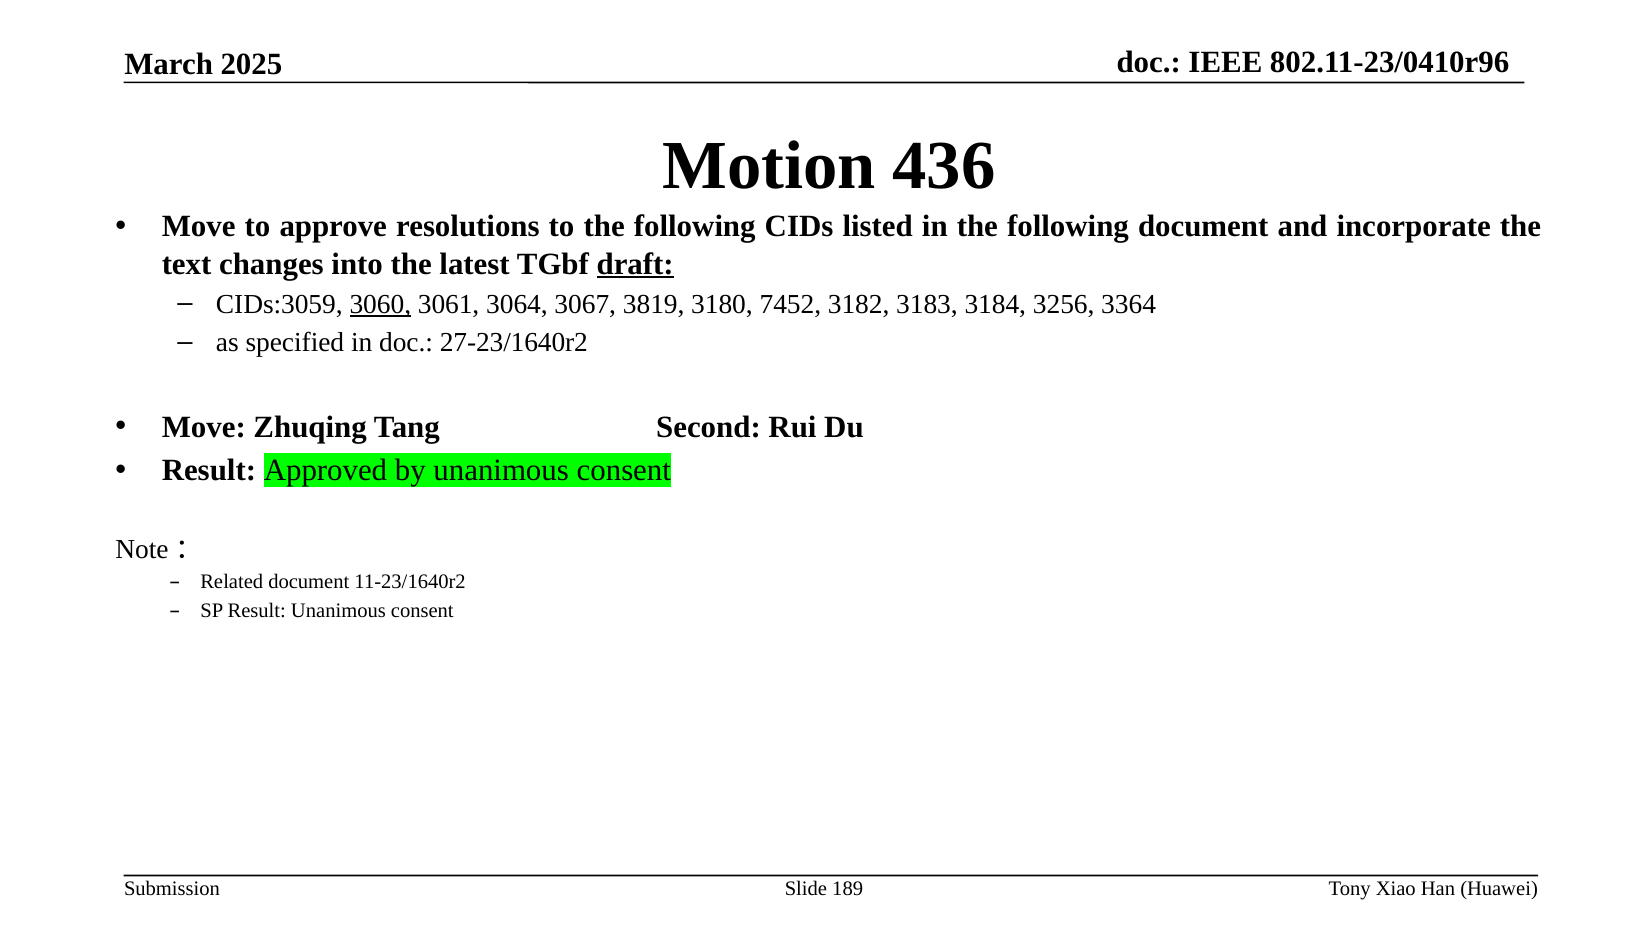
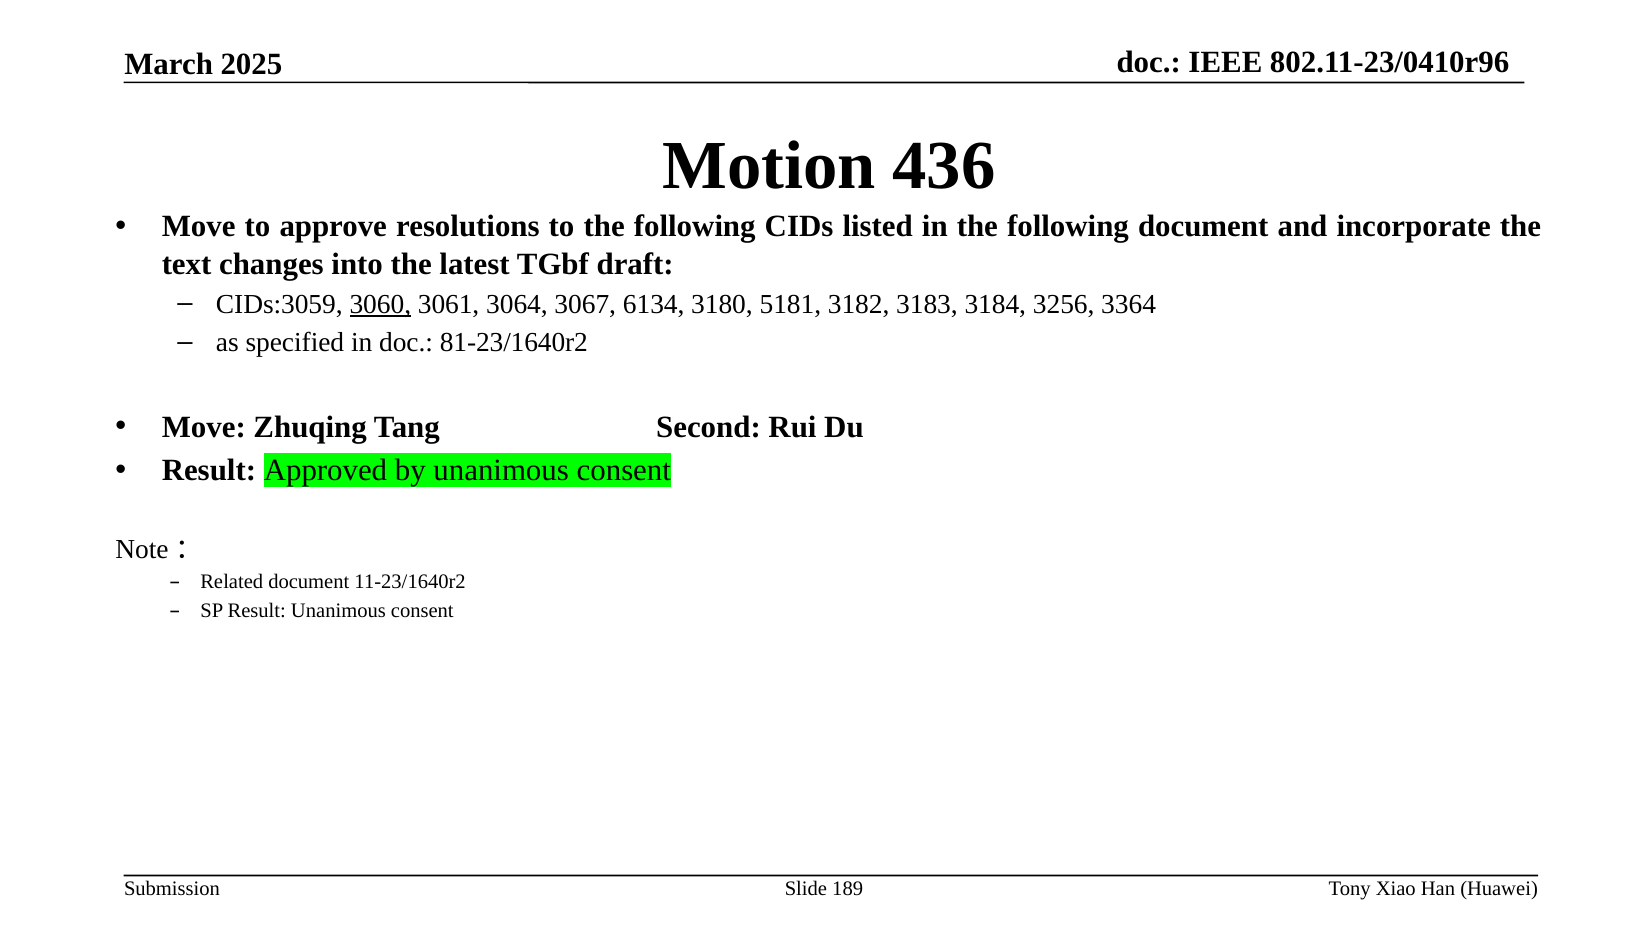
draft underline: present -> none
3819: 3819 -> 6134
7452: 7452 -> 5181
27-23/1640r2: 27-23/1640r2 -> 81-23/1640r2
